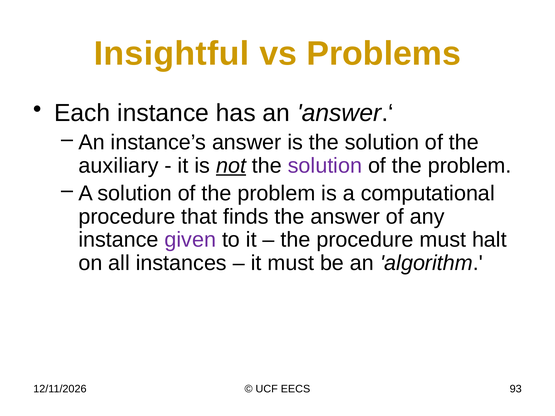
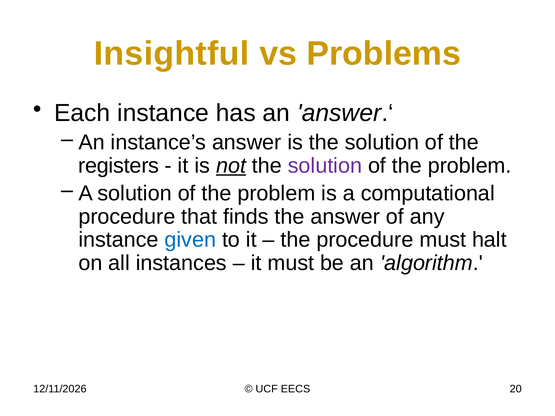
auxiliary: auxiliary -> registers
given colour: purple -> blue
93: 93 -> 20
